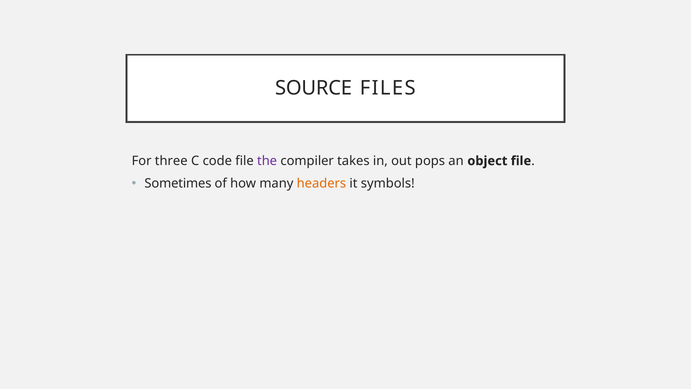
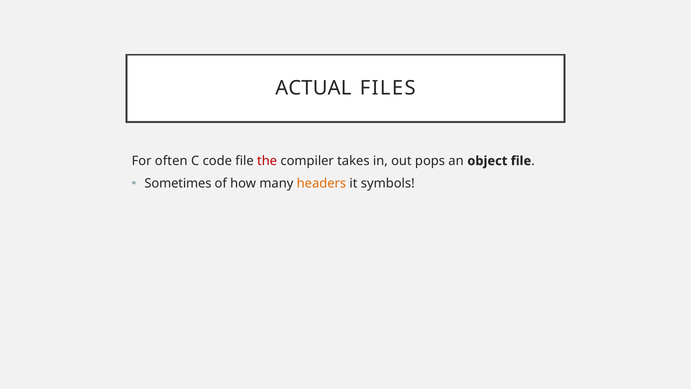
SOURCE: SOURCE -> ACTUAL
three: three -> often
the colour: purple -> red
